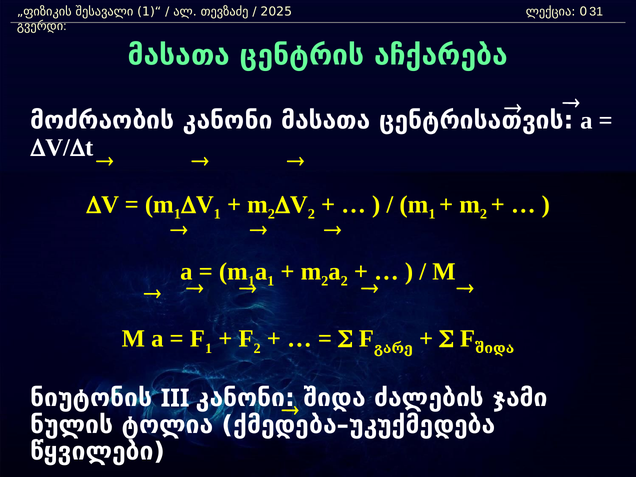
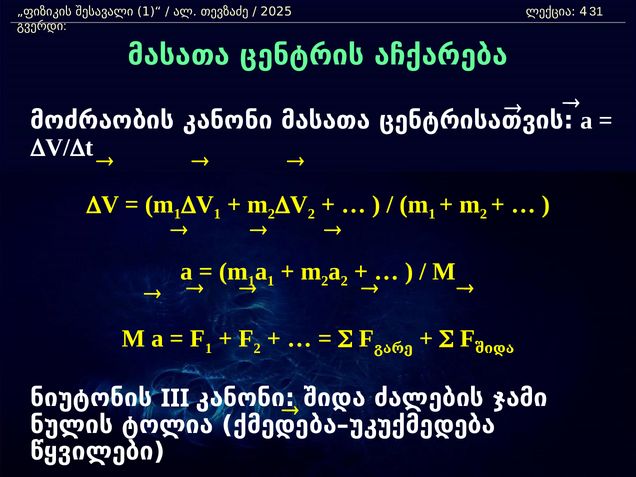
ლექცია 0: 0 -> 4
